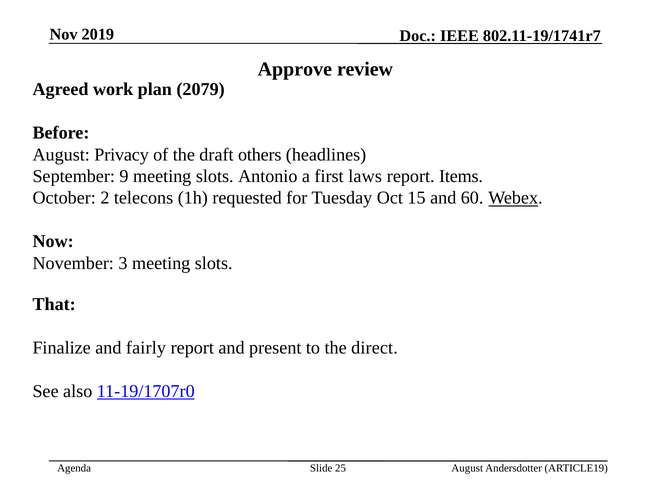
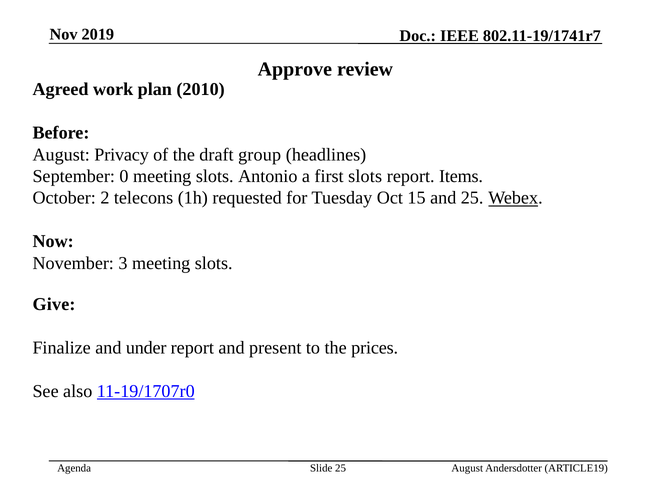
2079: 2079 -> 2010
others: others -> group
9: 9 -> 0
first laws: laws -> slots
and 60: 60 -> 25
That: That -> Give
fairly: fairly -> under
direct: direct -> prices
